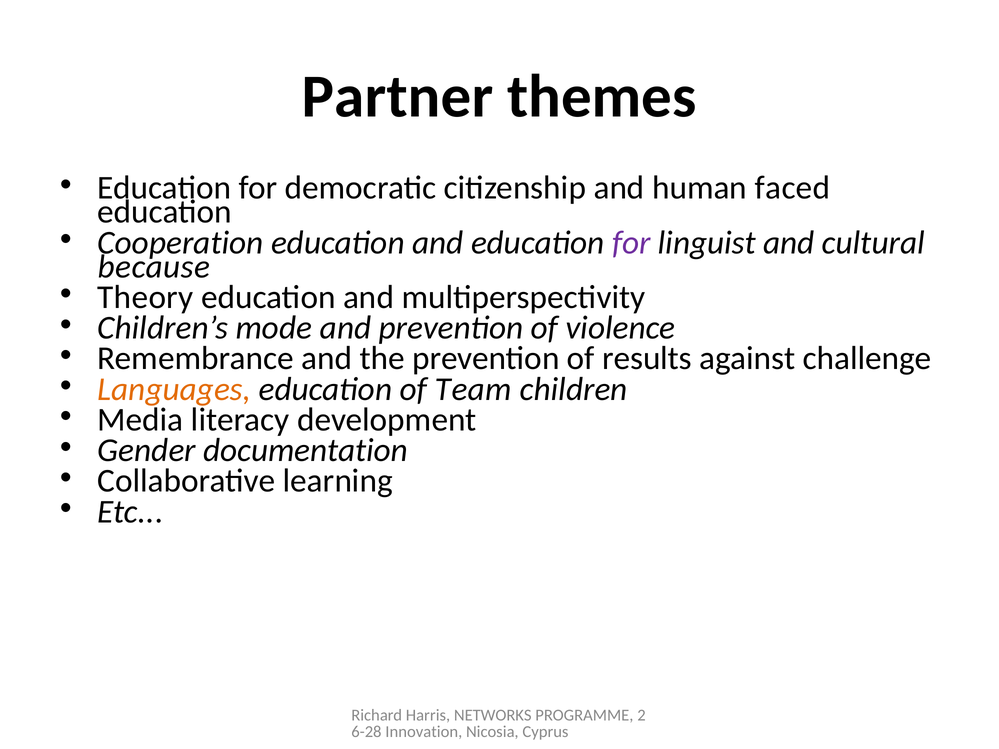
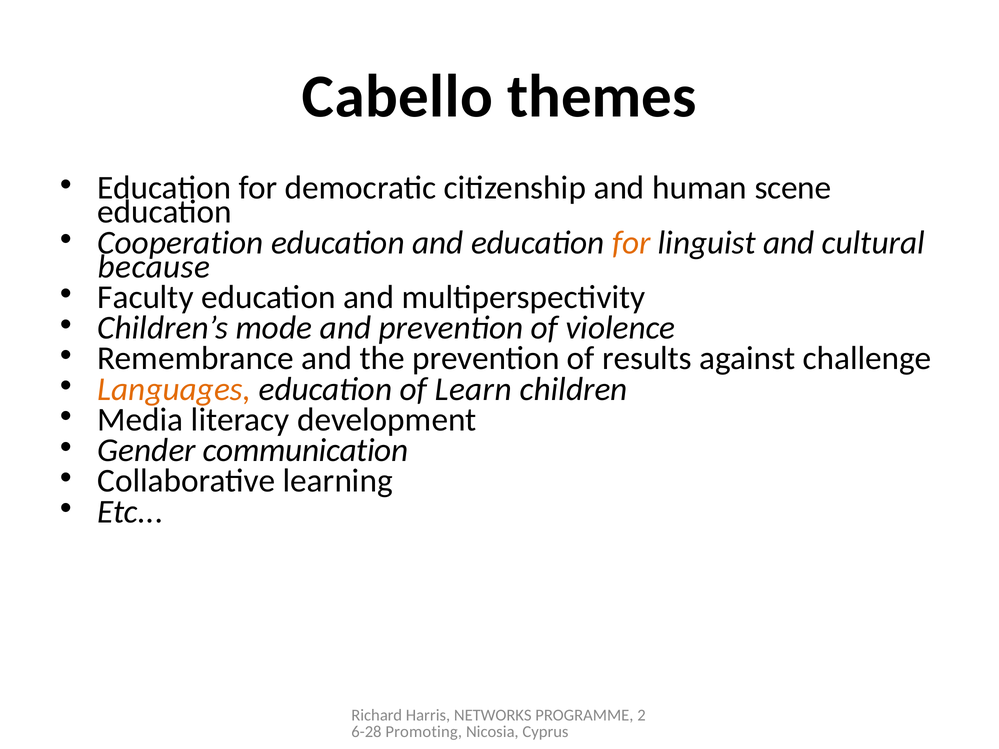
Partner: Partner -> Cabello
faced: faced -> scene
for at (631, 243) colour: purple -> orange
Theory: Theory -> Faculty
Team: Team -> Learn
documentation: documentation -> communication
Innovation: Innovation -> Promoting
